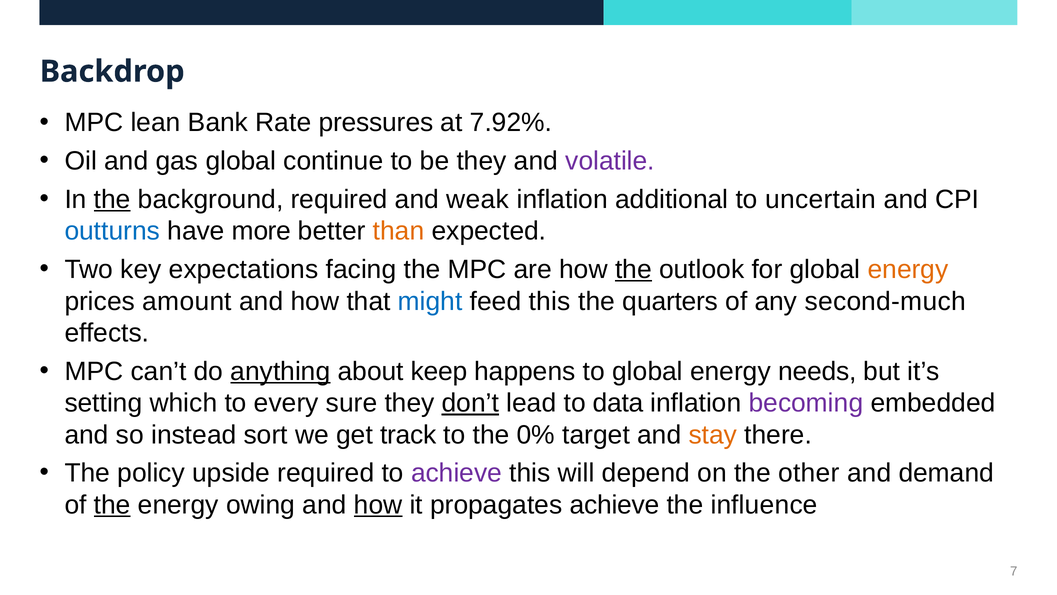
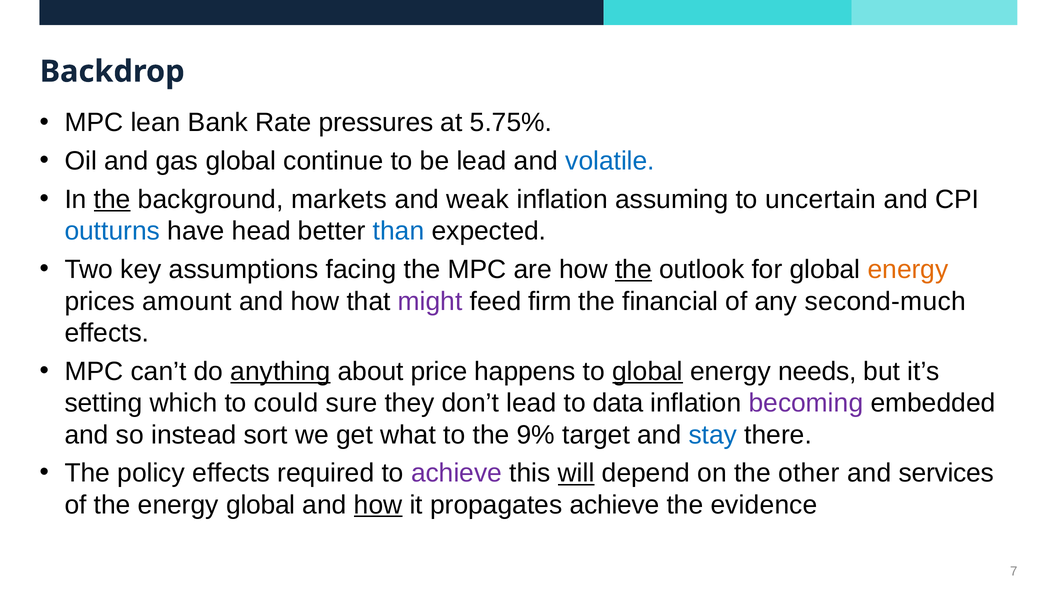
7.92%: 7.92% -> 5.75%
be they: they -> lead
volatile colour: purple -> blue
background required: required -> markets
additional: additional -> assuming
more: more -> head
than colour: orange -> blue
expectations: expectations -> assumptions
might colour: blue -> purple
feed this: this -> firm
quarters: quarters -> financial
keep: keep -> price
global at (648, 371) underline: none -> present
every: every -> could
don’t underline: present -> none
track: track -> what
0%: 0% -> 9%
stay colour: orange -> blue
policy upside: upside -> effects
will underline: none -> present
demand: demand -> services
the at (112, 505) underline: present -> none
energy owing: owing -> global
influence: influence -> evidence
